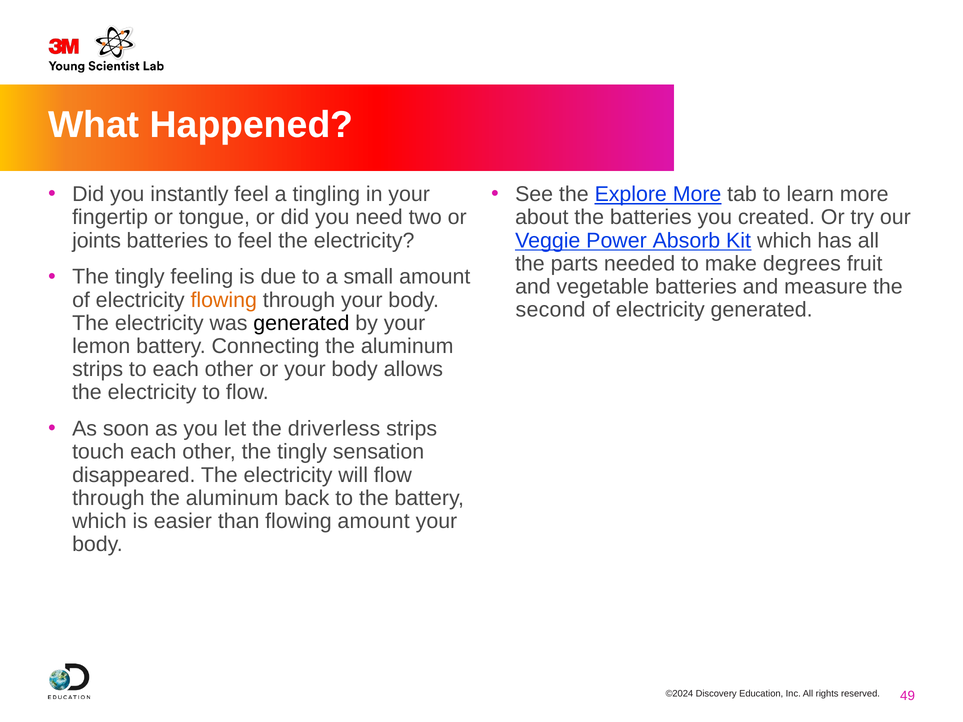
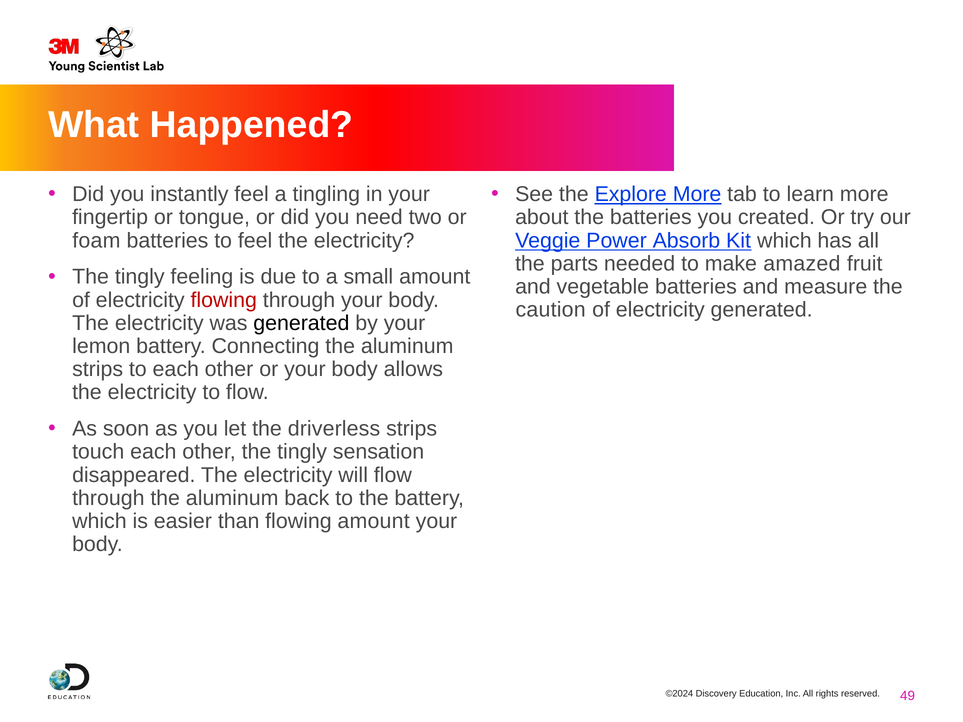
joints: joints -> foam
degrees: degrees -> amazed
flowing at (224, 300) colour: orange -> red
second: second -> caution
